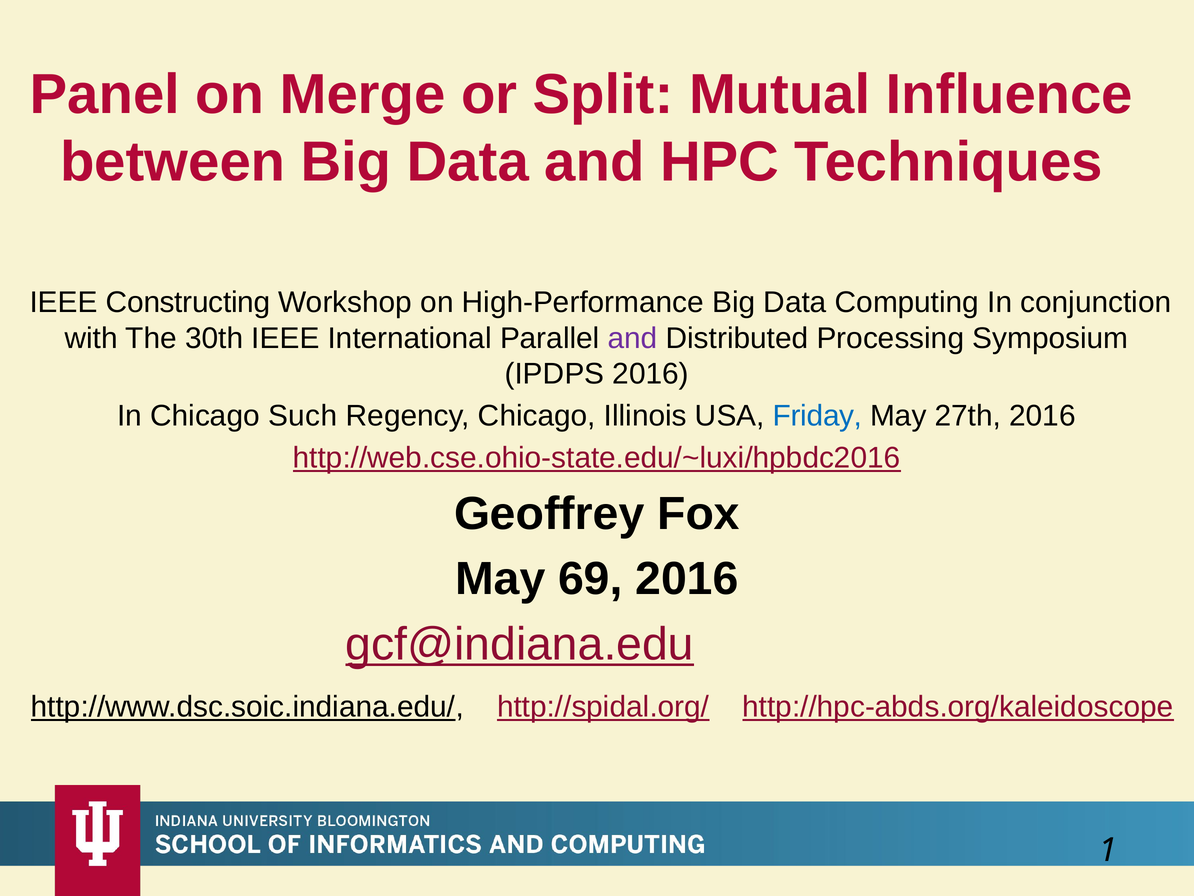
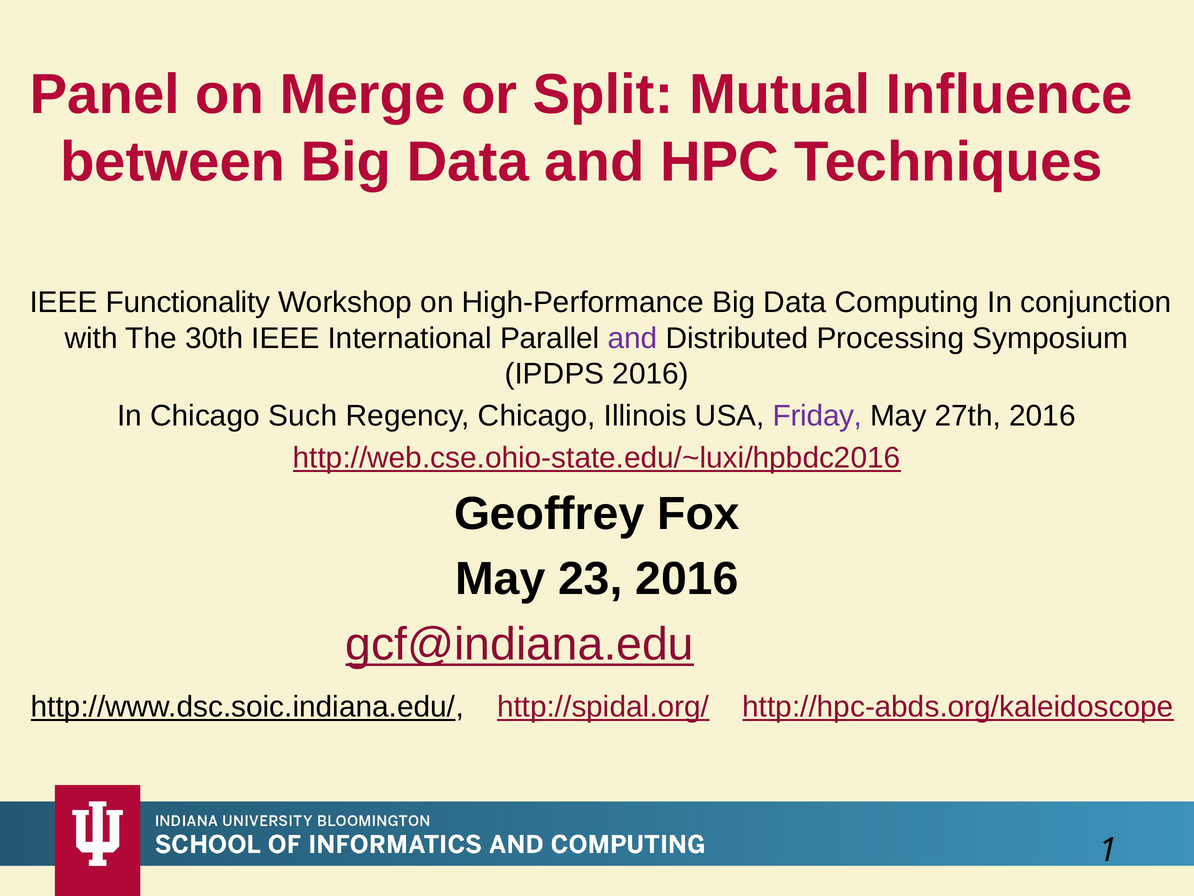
Constructing: Constructing -> Functionality
Friday colour: blue -> purple
69: 69 -> 23
